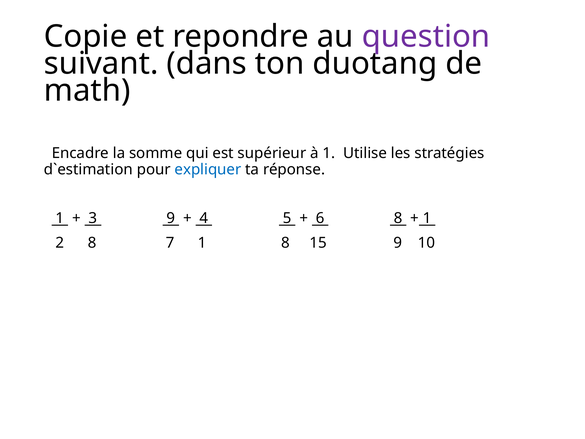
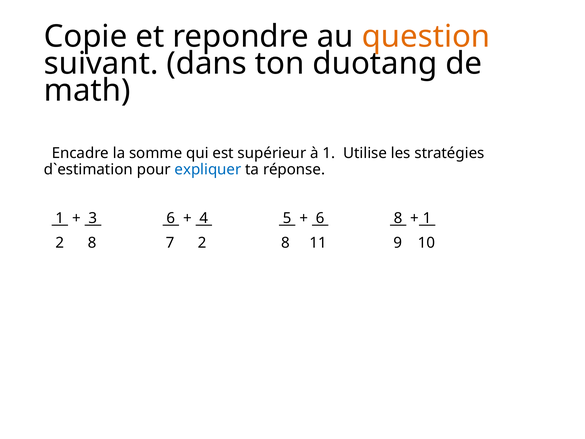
question colour: purple -> orange
3 9: 9 -> 6
7 1: 1 -> 2
15: 15 -> 11
